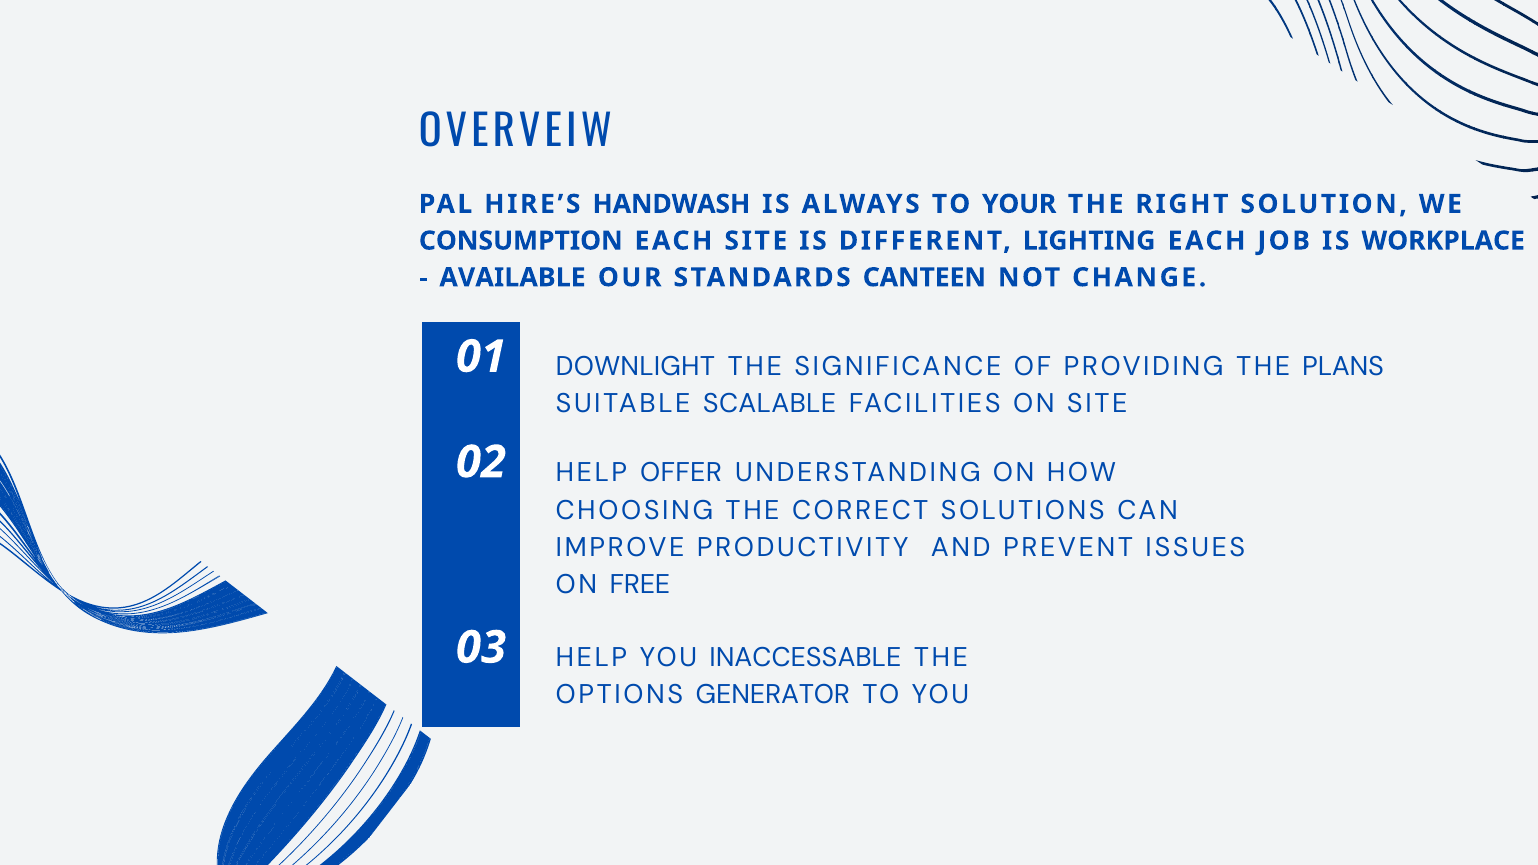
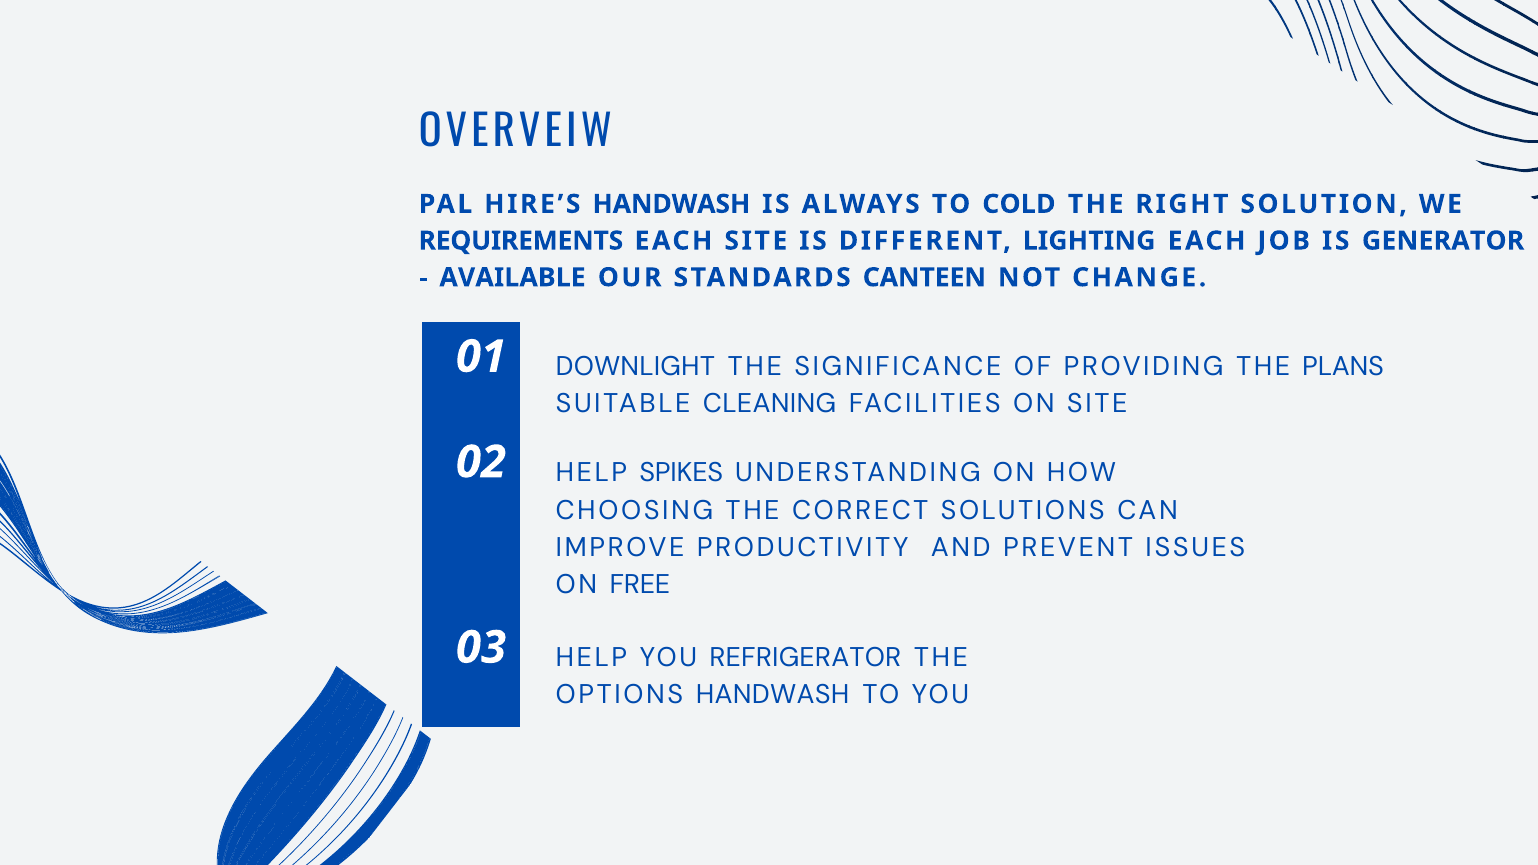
YOUR: YOUR -> COLD
CONSUMPTION: CONSUMPTION -> REQUIREMENTS
WORKPLACE: WORKPLACE -> GENERATOR
SCALABLE: SCALABLE -> CLEANING
OFFER: OFFER -> SPIKES
INACCESSABLE: INACCESSABLE -> REFRIGERATOR
OPTIONS GENERATOR: GENERATOR -> HANDWASH
